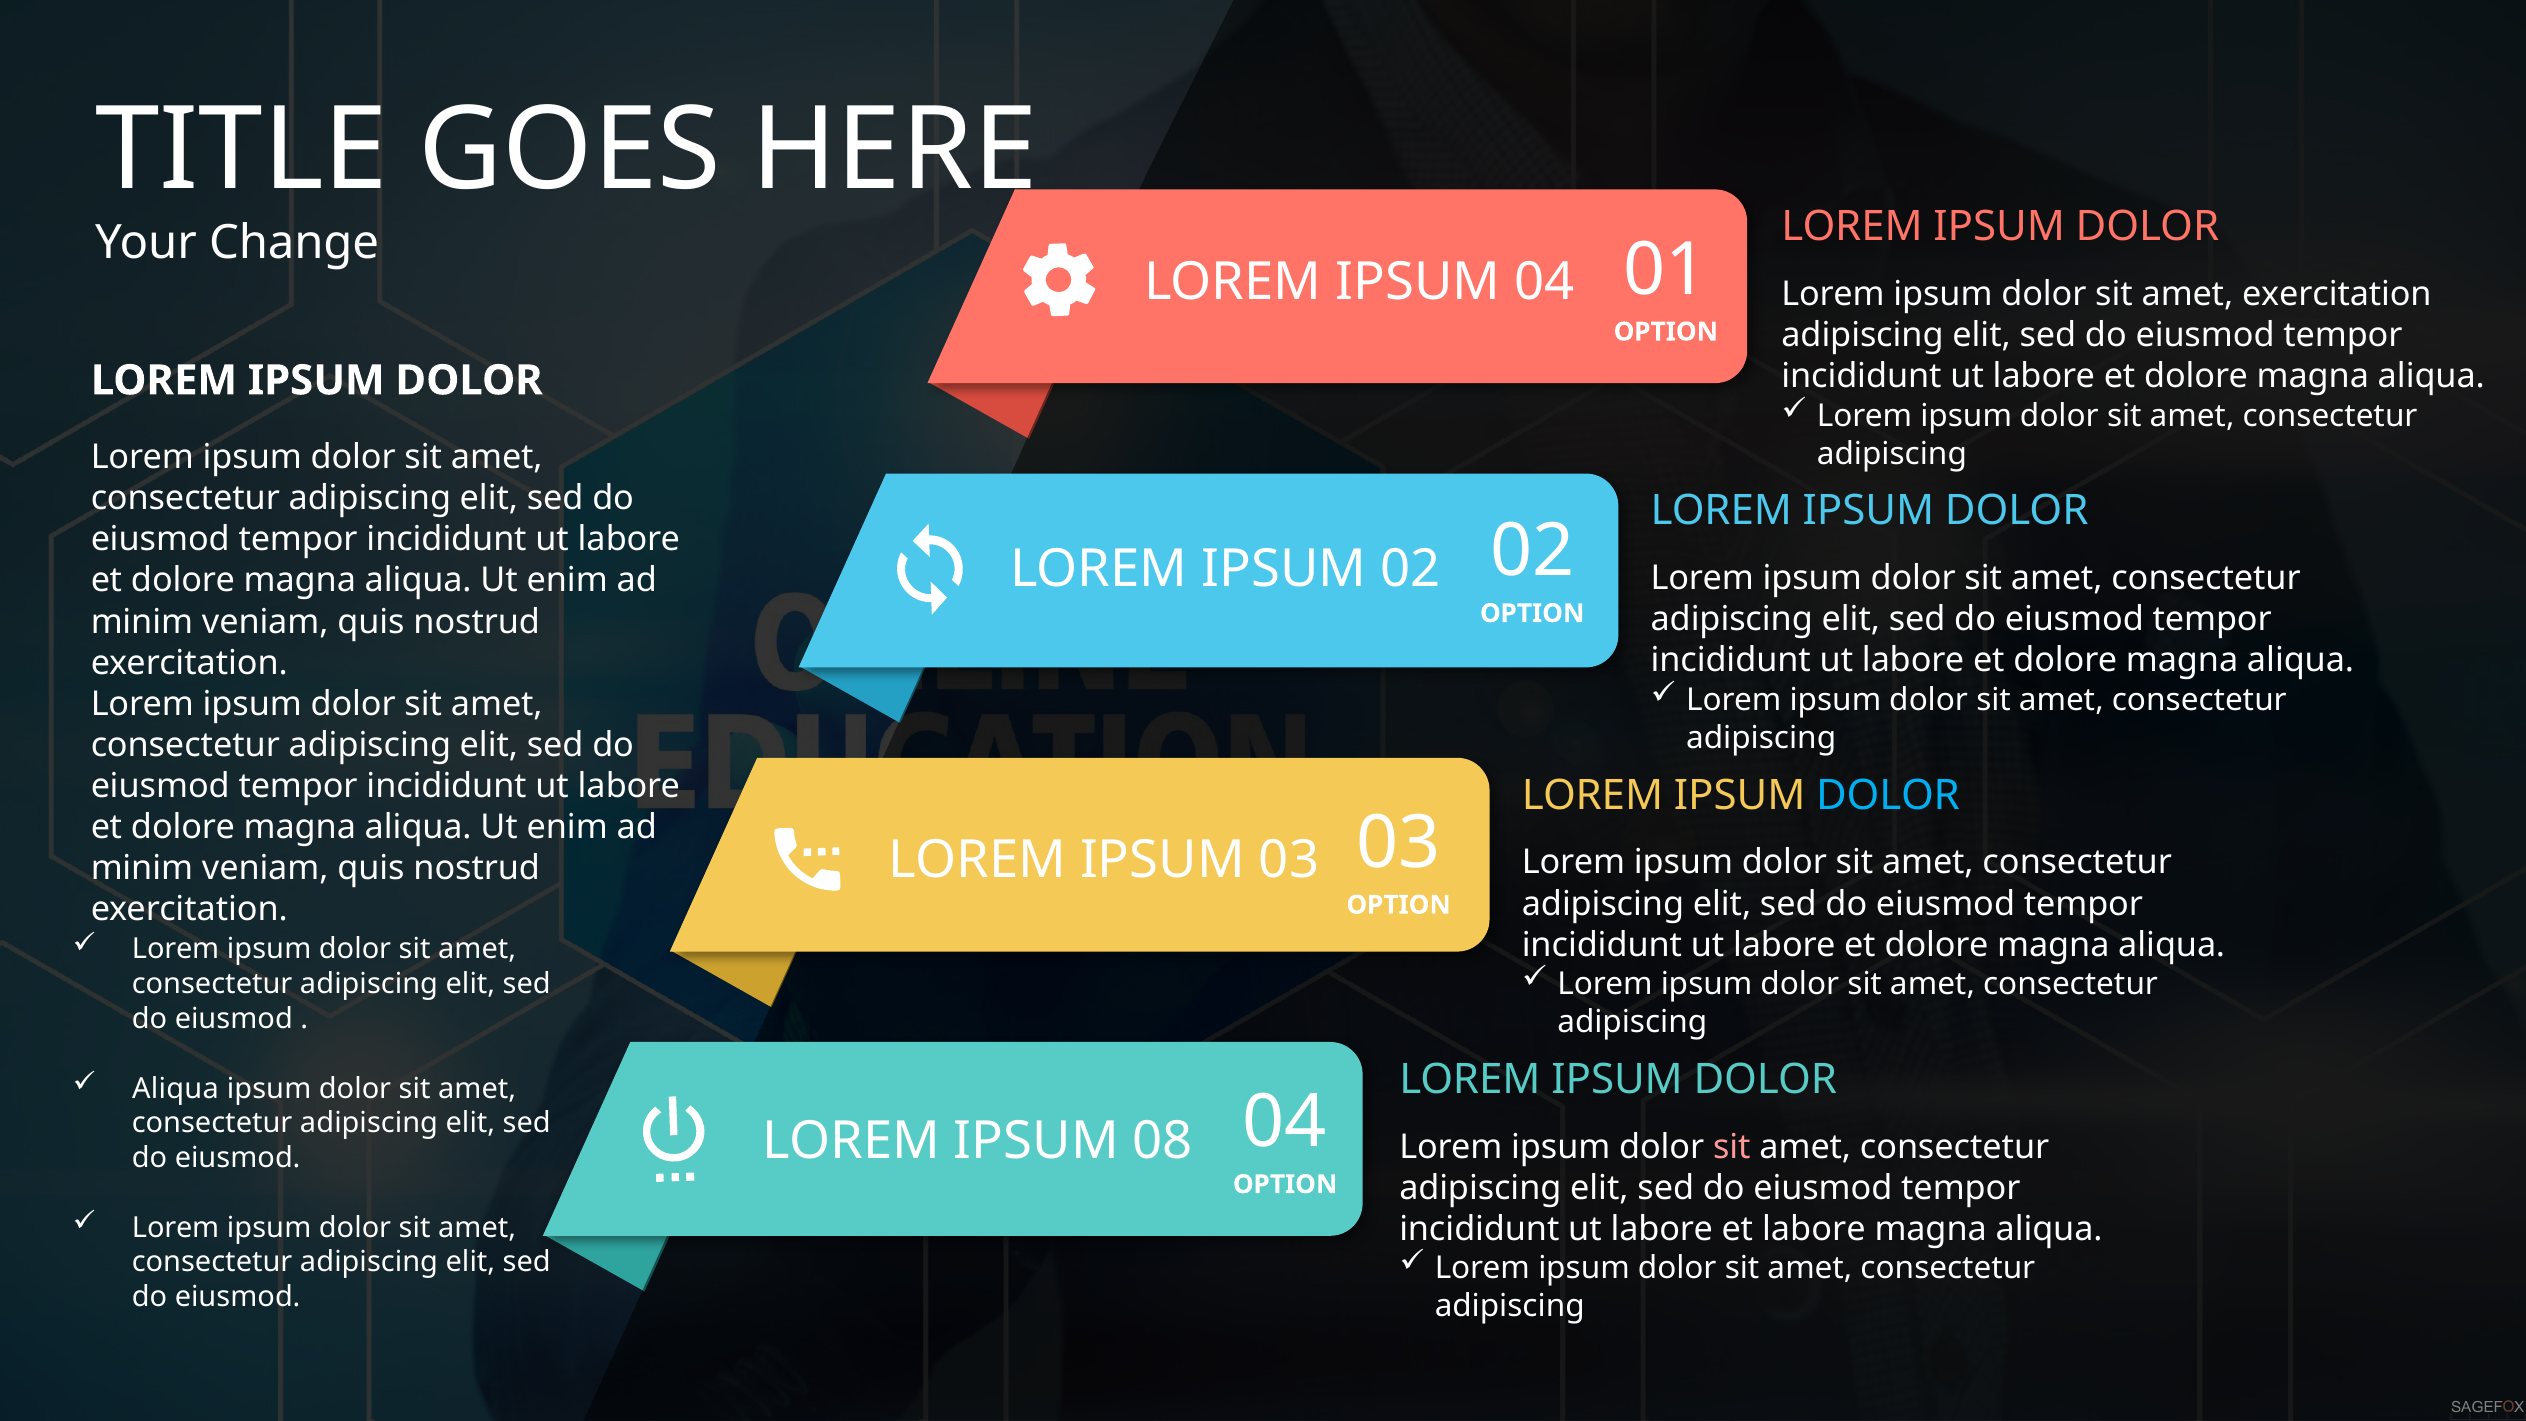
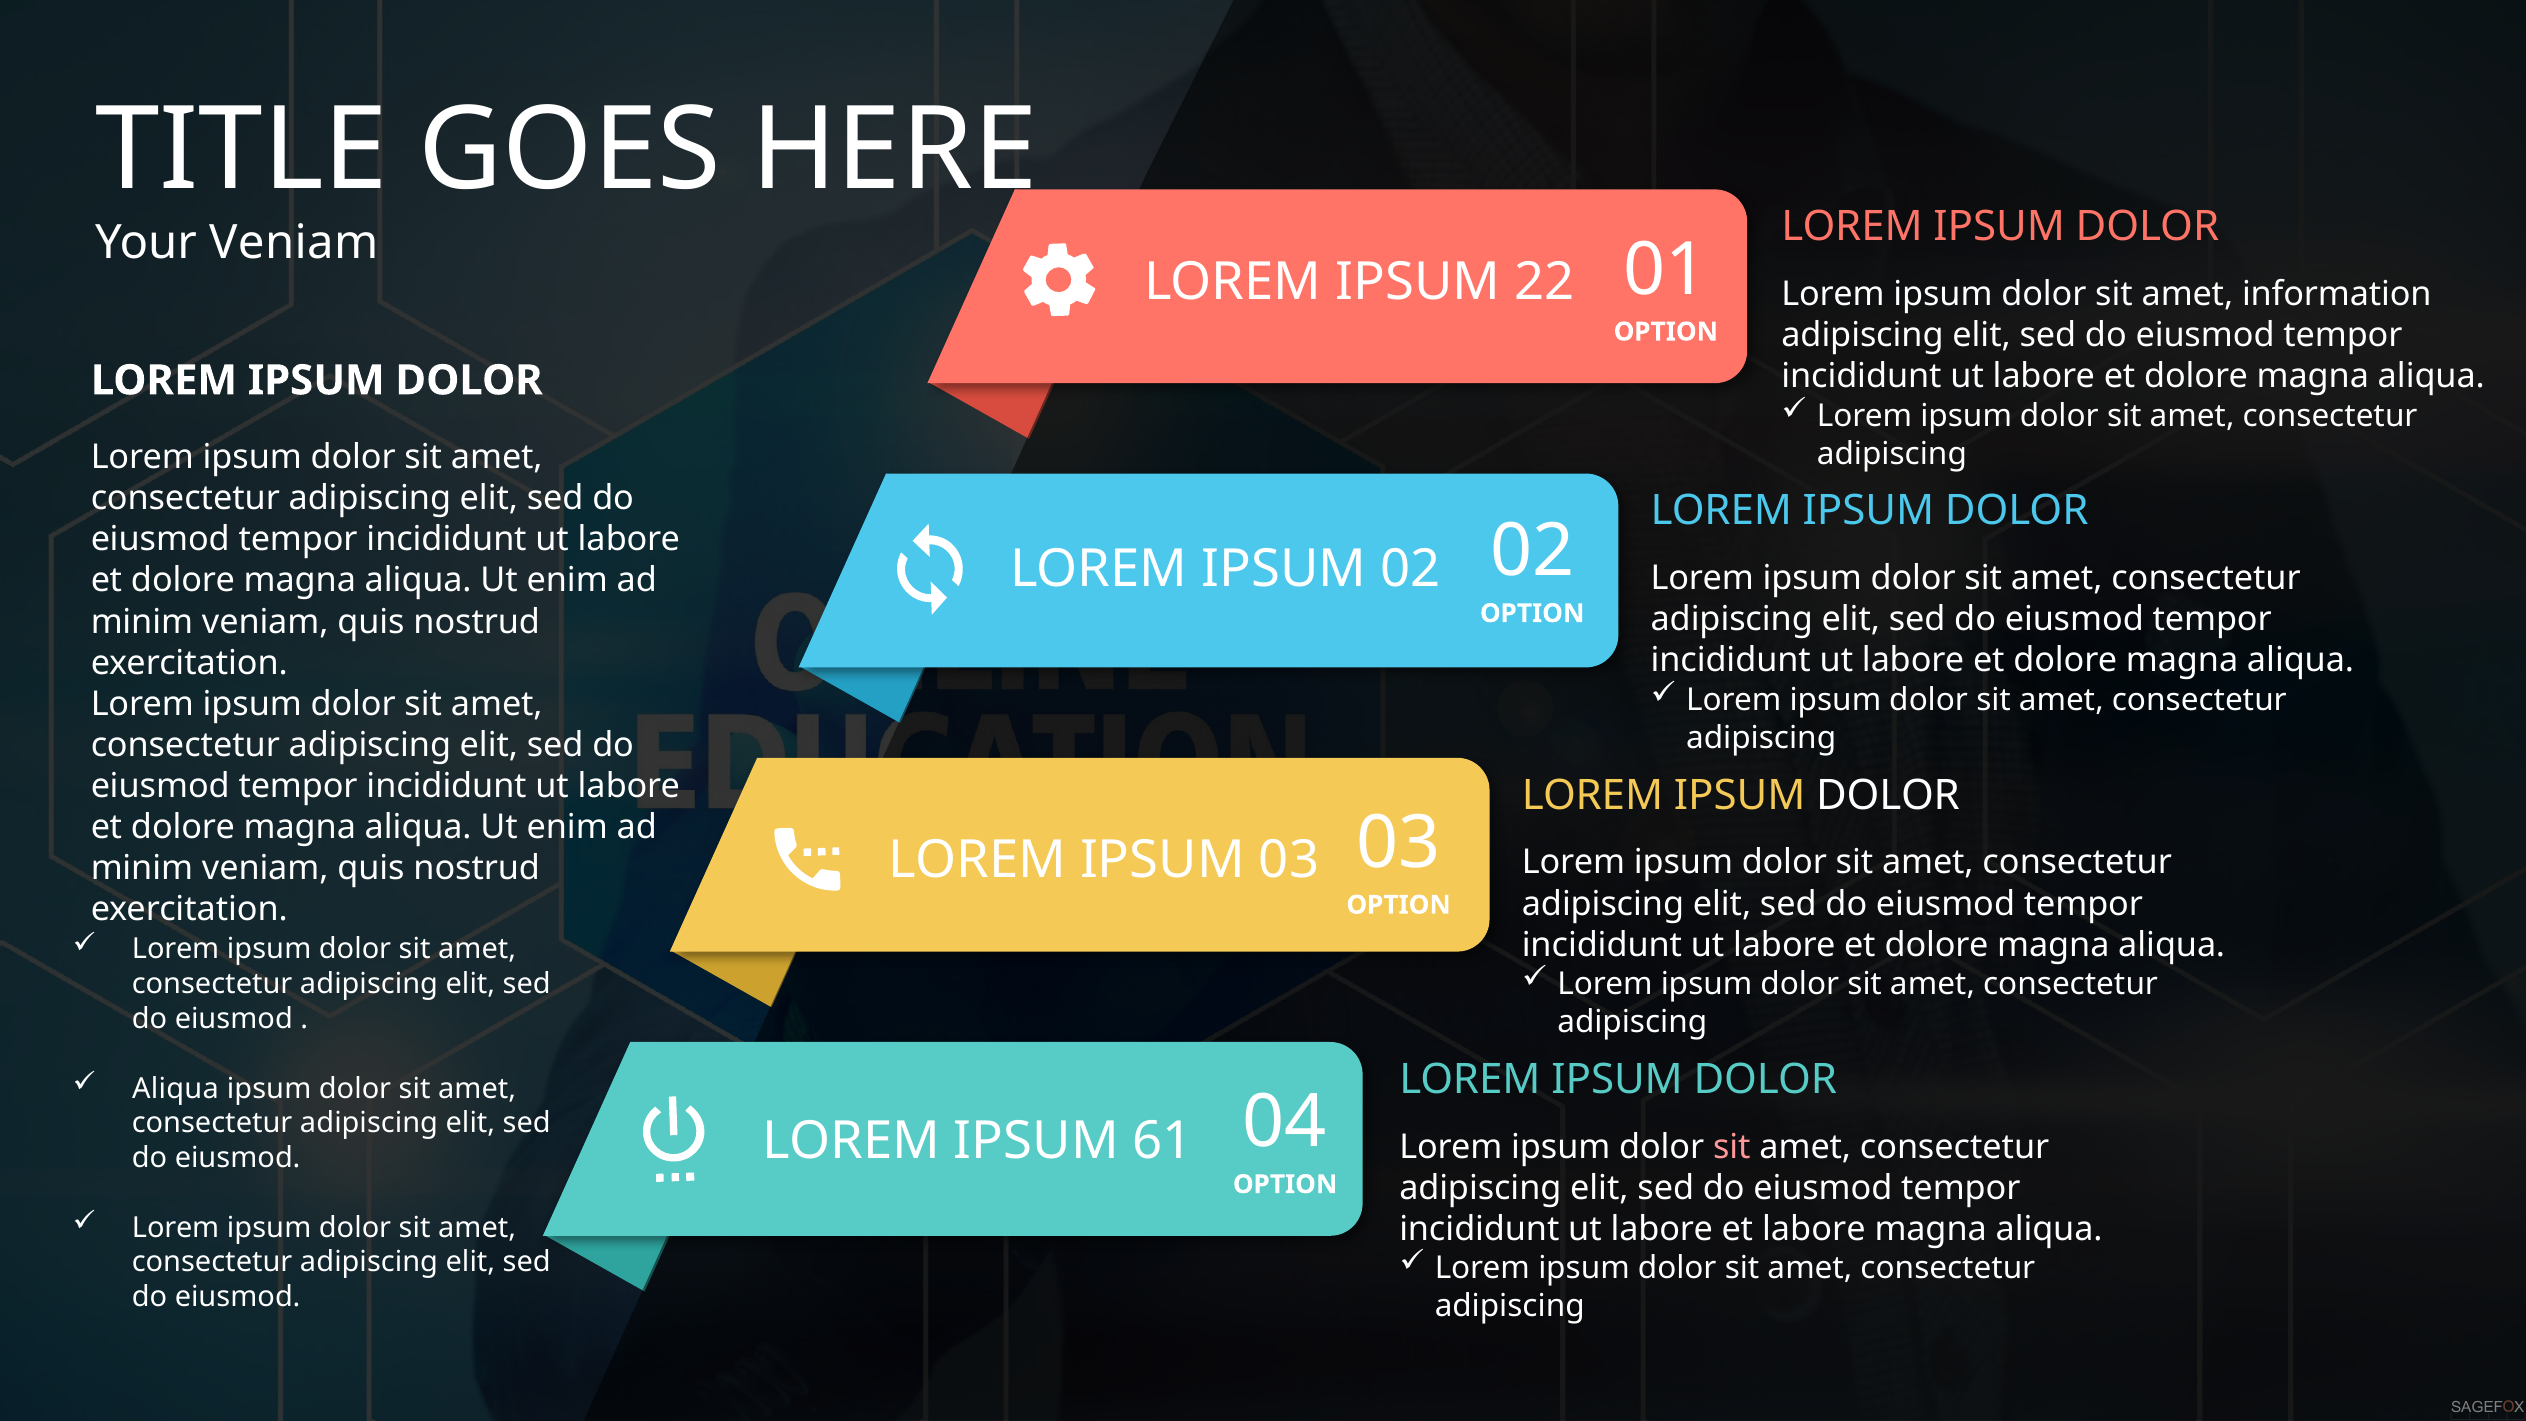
Your Change: Change -> Veniam
IPSUM 04: 04 -> 22
amet exercitation: exercitation -> information
DOLOR at (1888, 795) colour: light blue -> white
08: 08 -> 61
